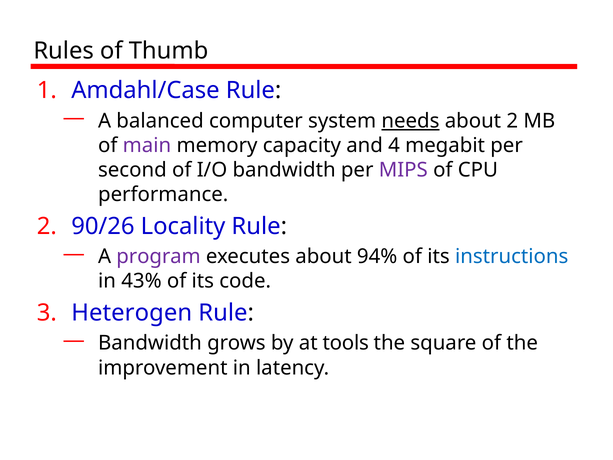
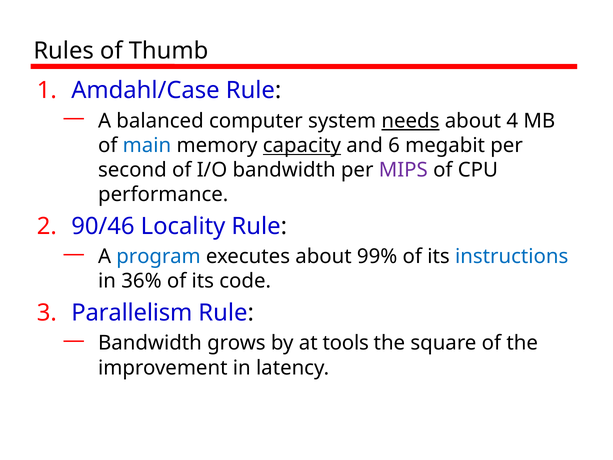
about 2: 2 -> 4
main colour: purple -> blue
capacity underline: none -> present
4: 4 -> 6
90/26: 90/26 -> 90/46
program colour: purple -> blue
94%: 94% -> 99%
43%: 43% -> 36%
Heterogen: Heterogen -> Parallelism
